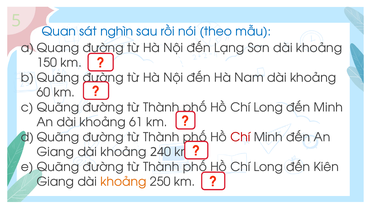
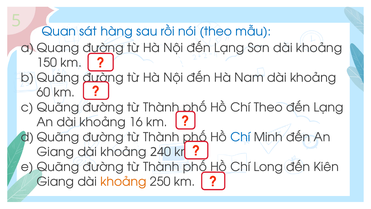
nghìn: nghìn -> hàng
Long at (268, 107): Long -> Theo
Minh at (328, 107): Minh -> Lạng
61: 61 -> 16
Chí at (240, 137) colour: red -> blue
